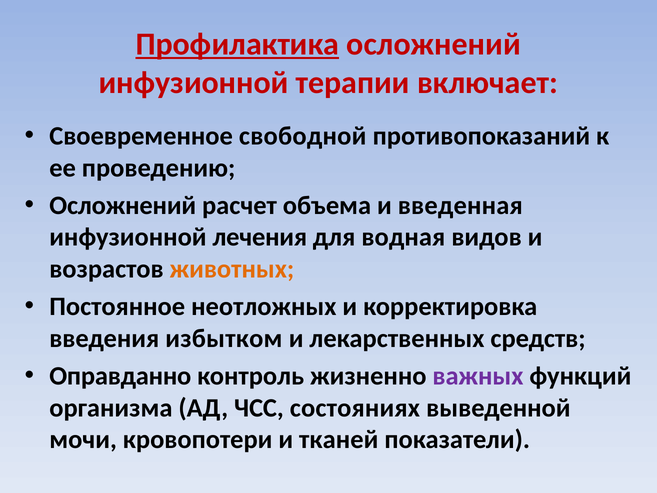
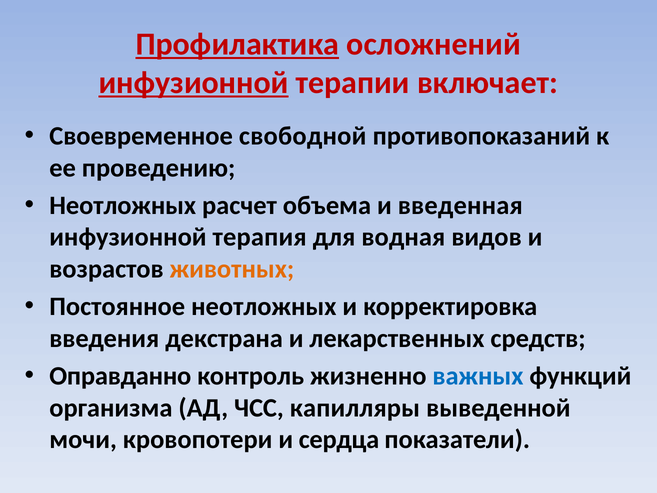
инфузионной at (194, 83) underline: none -> present
Осложнений at (123, 205): Осложнений -> Неотложных
лечения: лечения -> терапия
избытком: избытком -> декстрана
важных colour: purple -> blue
состояниях: состояниях -> капилляры
тканей: тканей -> сердца
